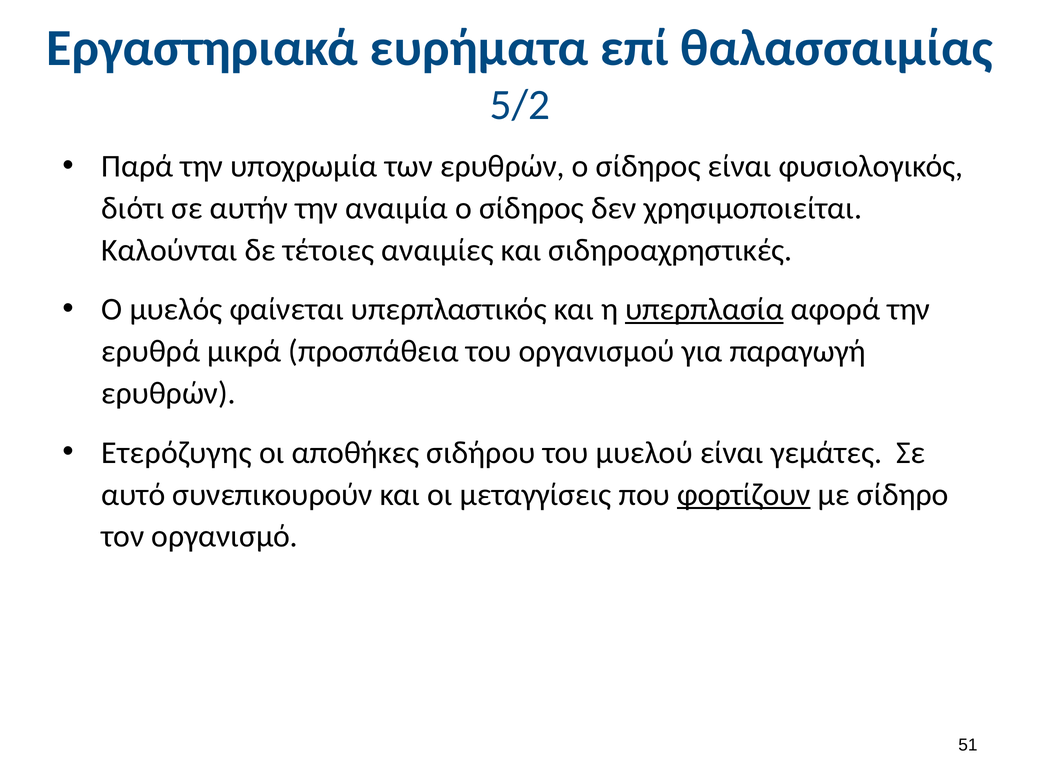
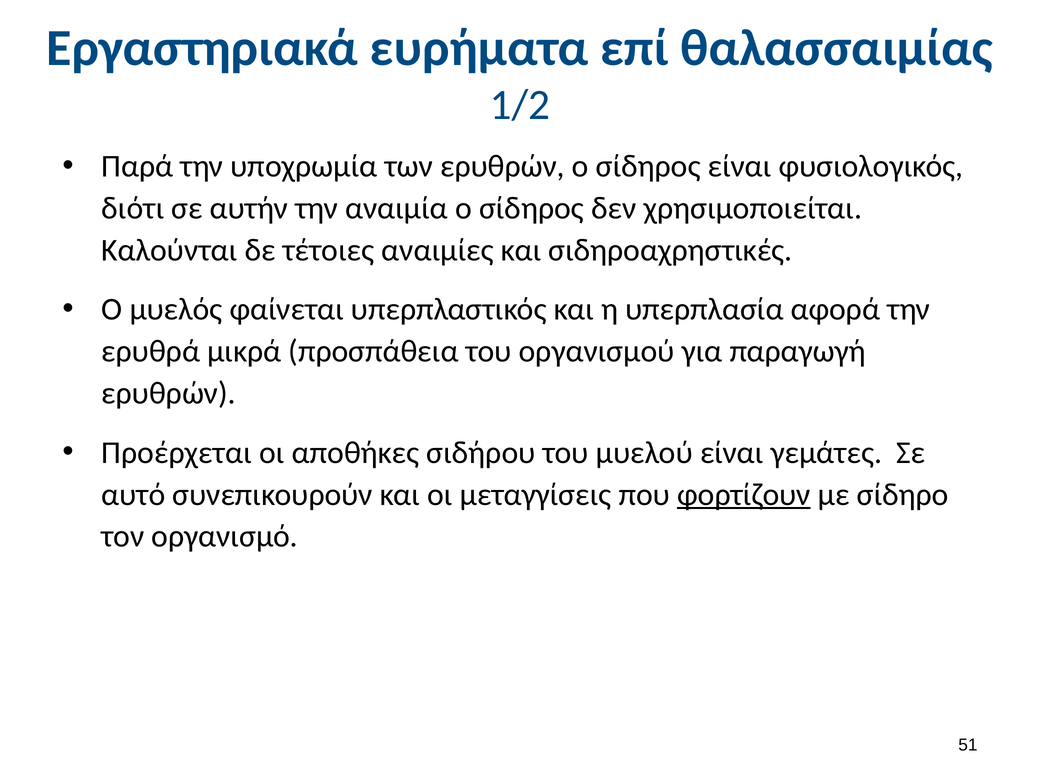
5/2: 5/2 -> 1/2
υπερπλασία underline: present -> none
Ετερόζυγης: Ετερόζυγης -> Προέρχεται
